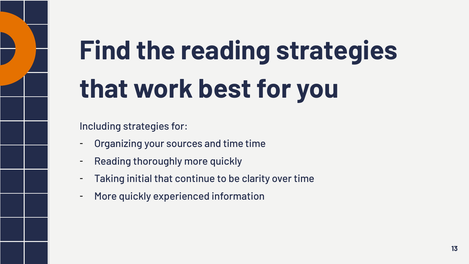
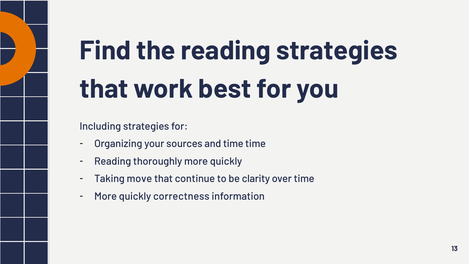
initial: initial -> move
experienced: experienced -> correctness
